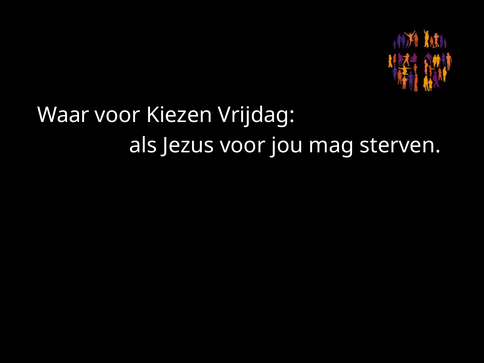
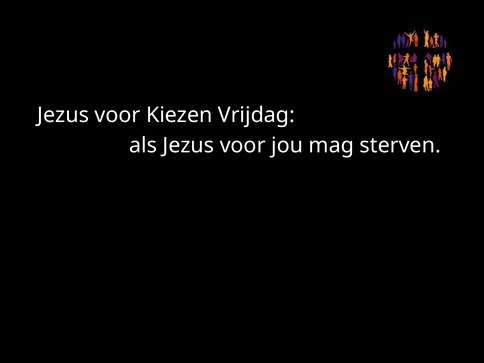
Waar at (63, 115): Waar -> Jezus
